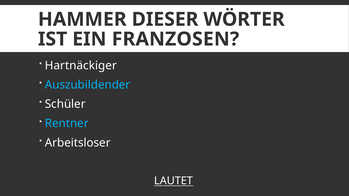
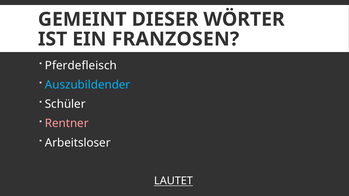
HAMMER: HAMMER -> GEMEINT
Hartnäckiger: Hartnäckiger -> Pferdefleisch
Rentner colour: light blue -> pink
